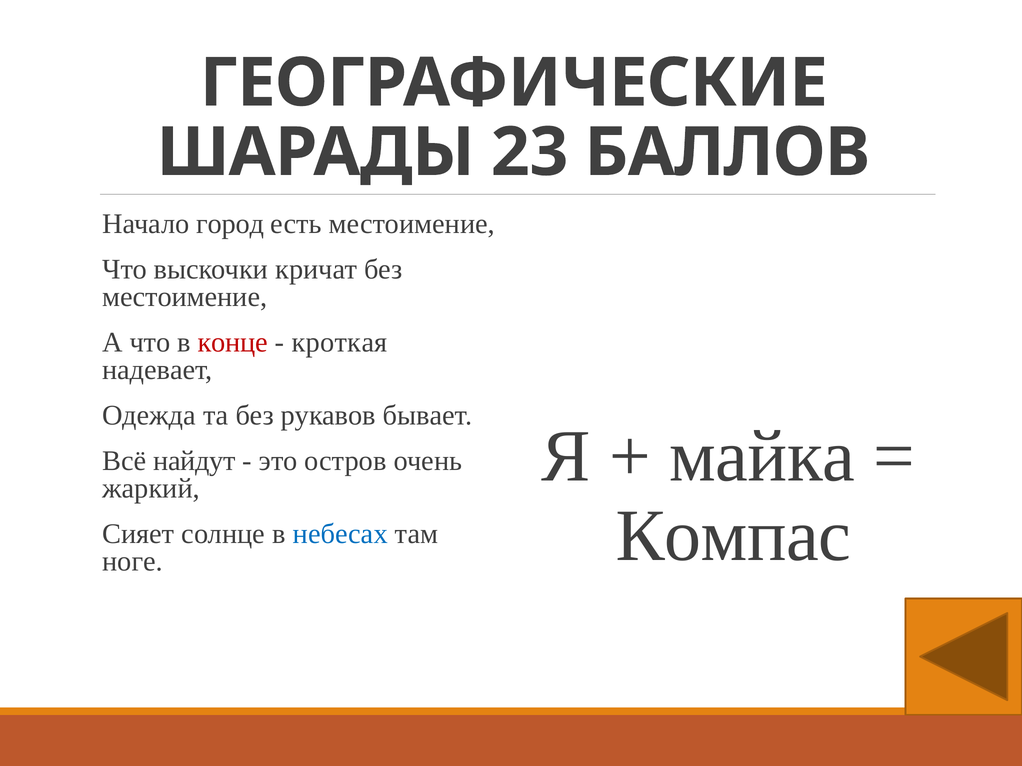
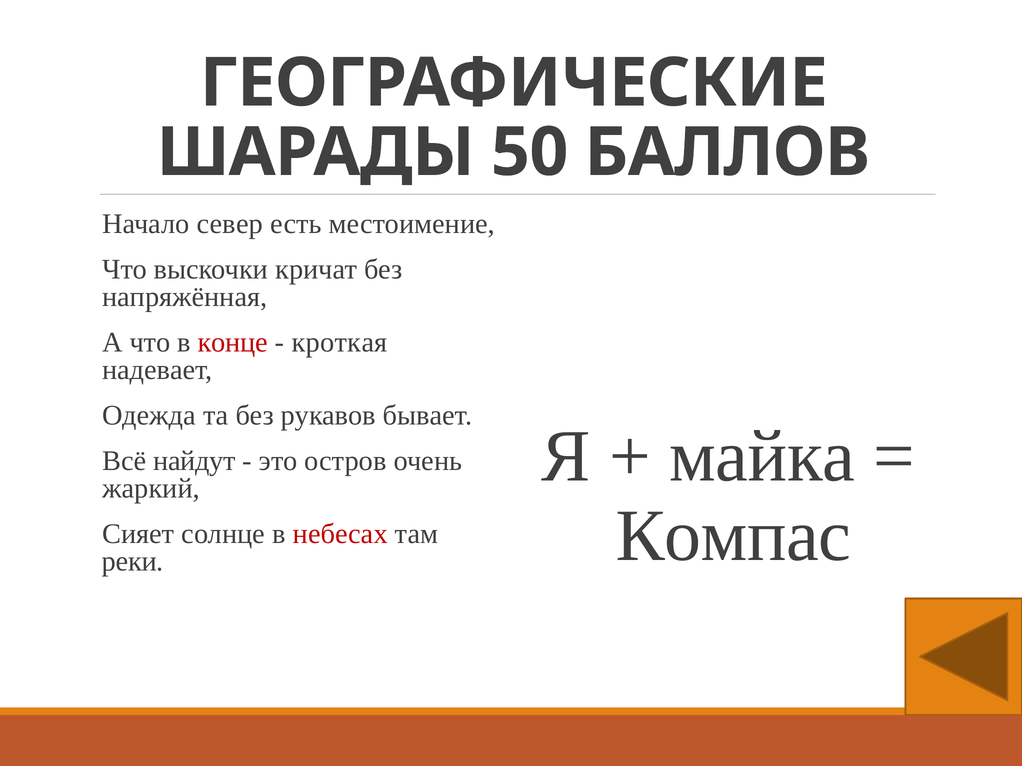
23: 23 -> 50
город: город -> север
местоимение at (185, 297): местоимение -> напряжённая
небесах colour: blue -> red
ноге: ноге -> реки
